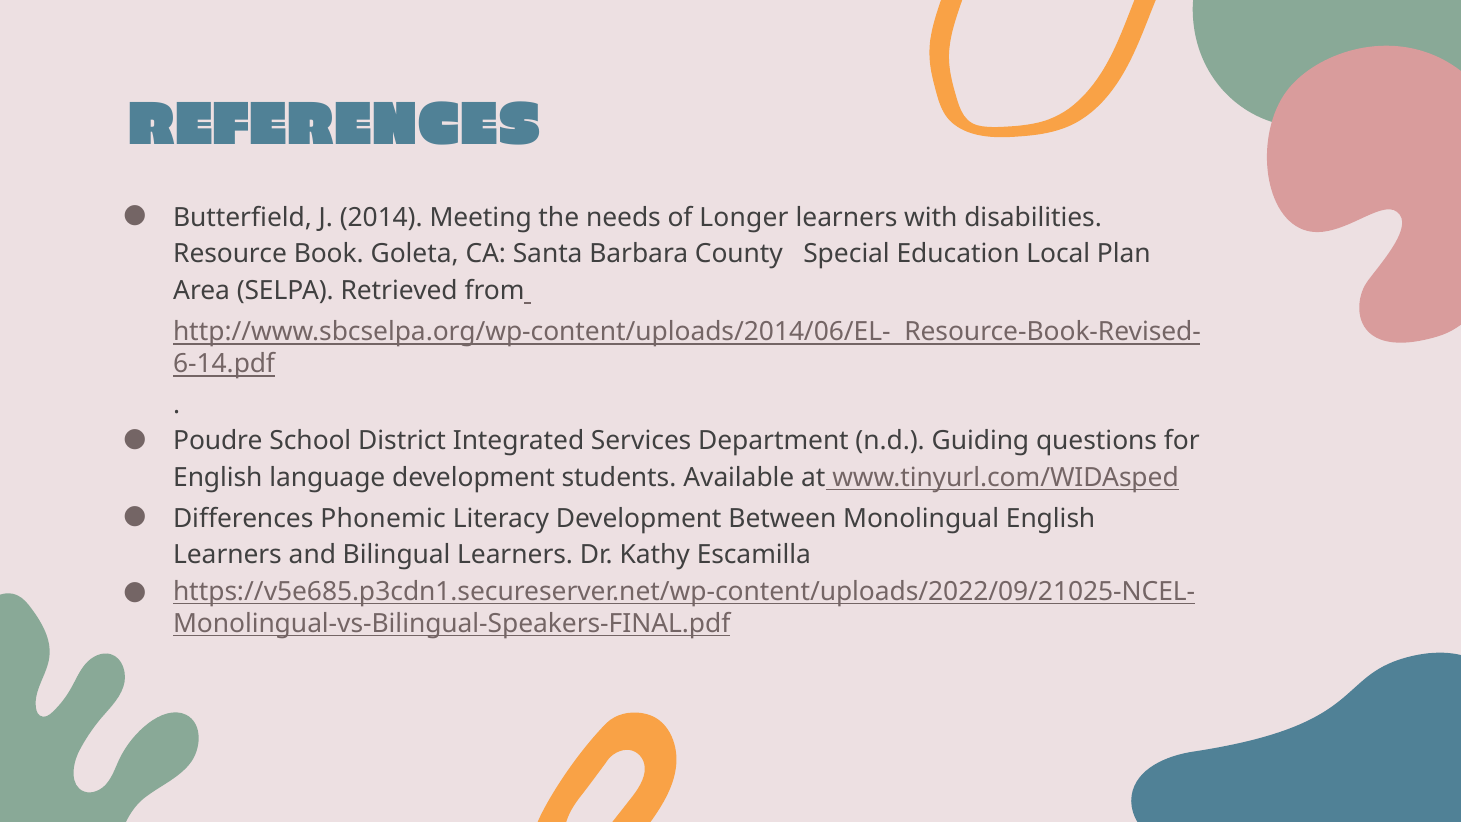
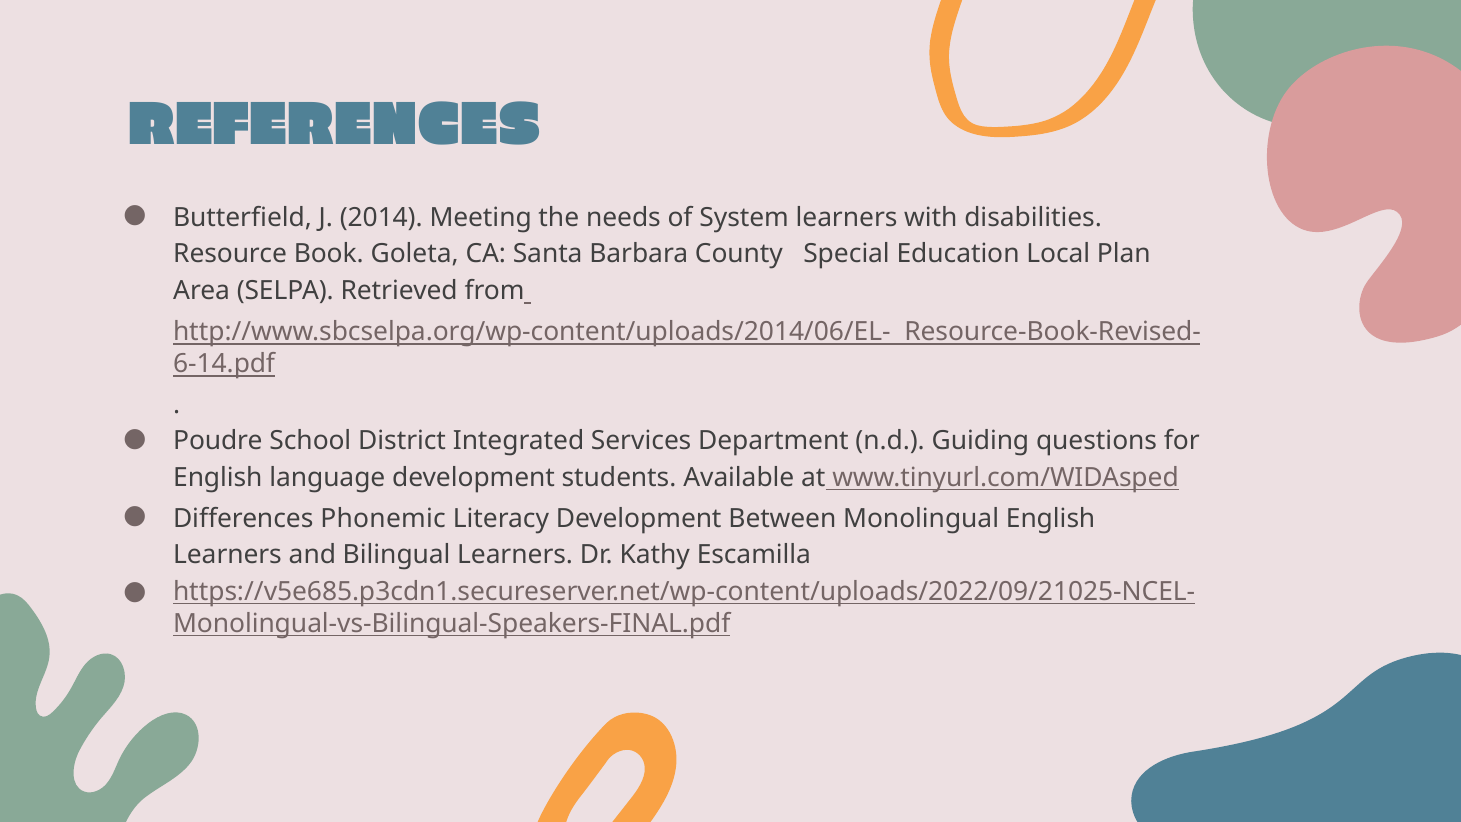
Longer: Longer -> System
